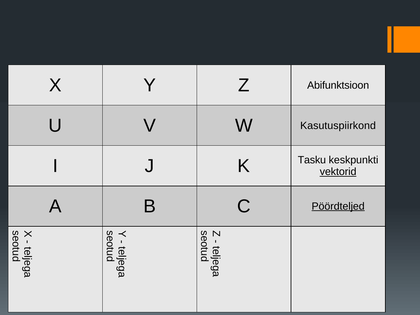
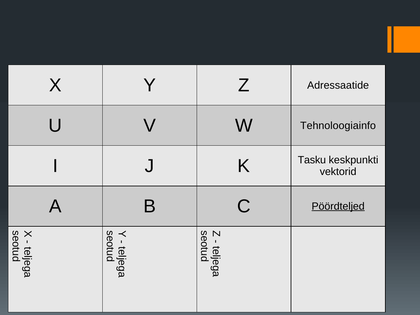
Abifunktsioon: Abifunktsioon -> Adressaatide
Kasutuspiirkond: Kasutuspiirkond -> Tehnoloogiainfo
vektorid underline: present -> none
